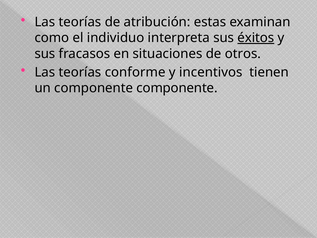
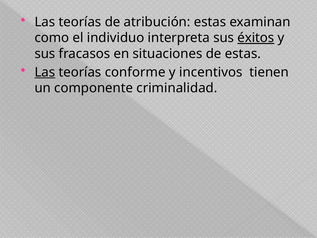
de otros: otros -> estas
Las at (45, 72) underline: none -> present
componente componente: componente -> criminalidad
